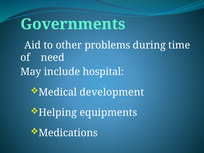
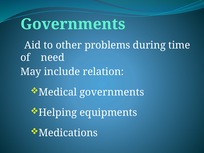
hospital: hospital -> relation
Medical development: development -> governments
